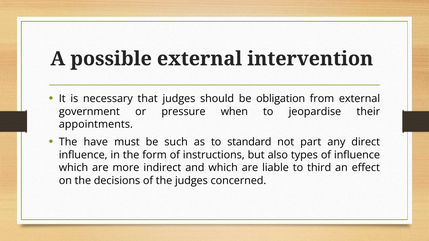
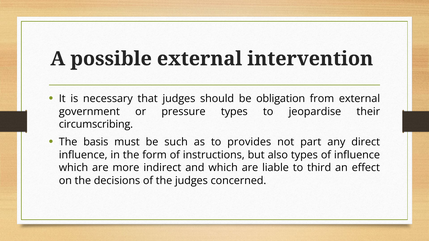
pressure when: when -> types
appointments: appointments -> circumscribing
have: have -> basis
standard: standard -> provides
